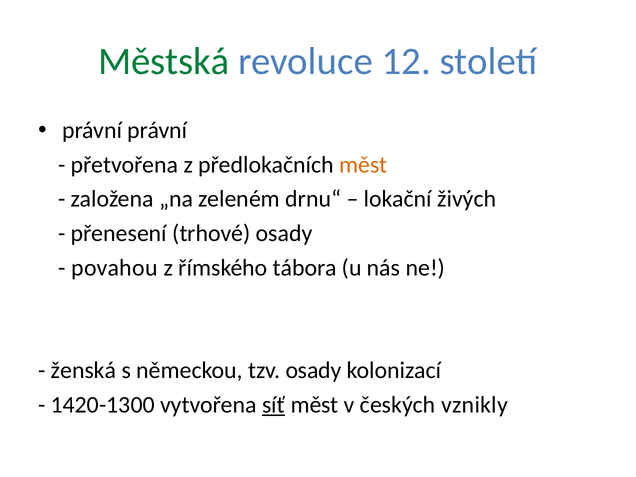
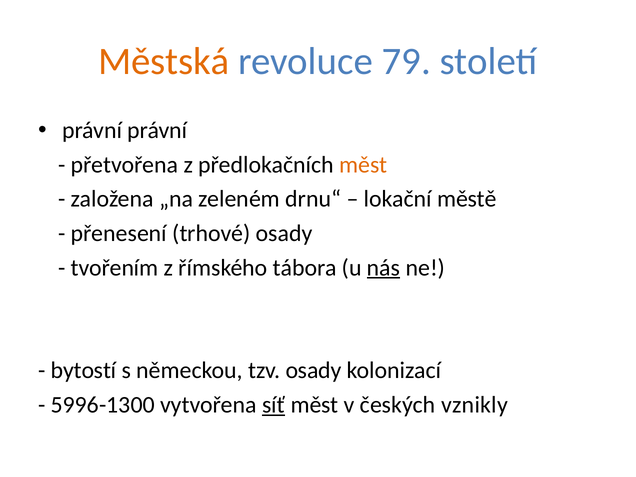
Městská colour: green -> orange
12: 12 -> 79
živých: živých -> městě
povahou: povahou -> tvořením
nás underline: none -> present
ženská: ženská -> bytostí
1420-1300: 1420-1300 -> 5996-1300
